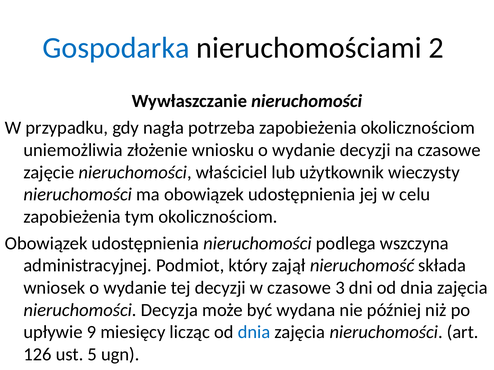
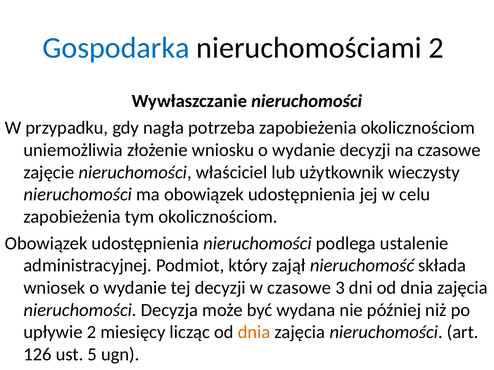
wszczyna: wszczyna -> ustalenie
upływie 9: 9 -> 2
dnia at (254, 333) colour: blue -> orange
